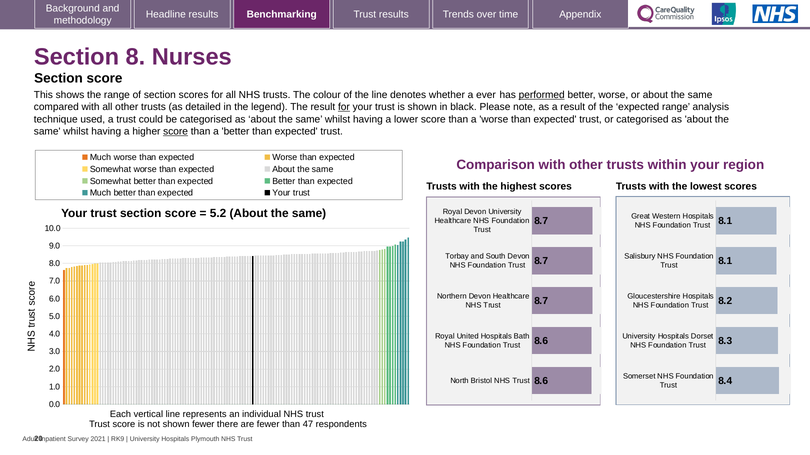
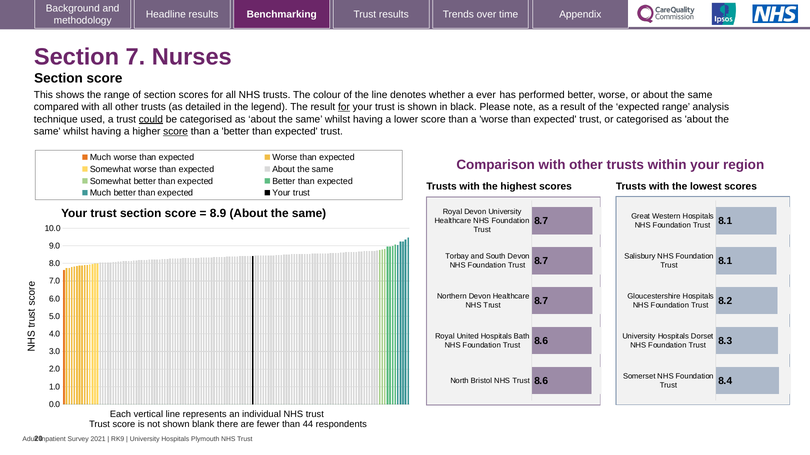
8: 8 -> 7
performed underline: present -> none
could underline: none -> present
5.2: 5.2 -> 8.9
shown fewer: fewer -> blank
47: 47 -> 44
